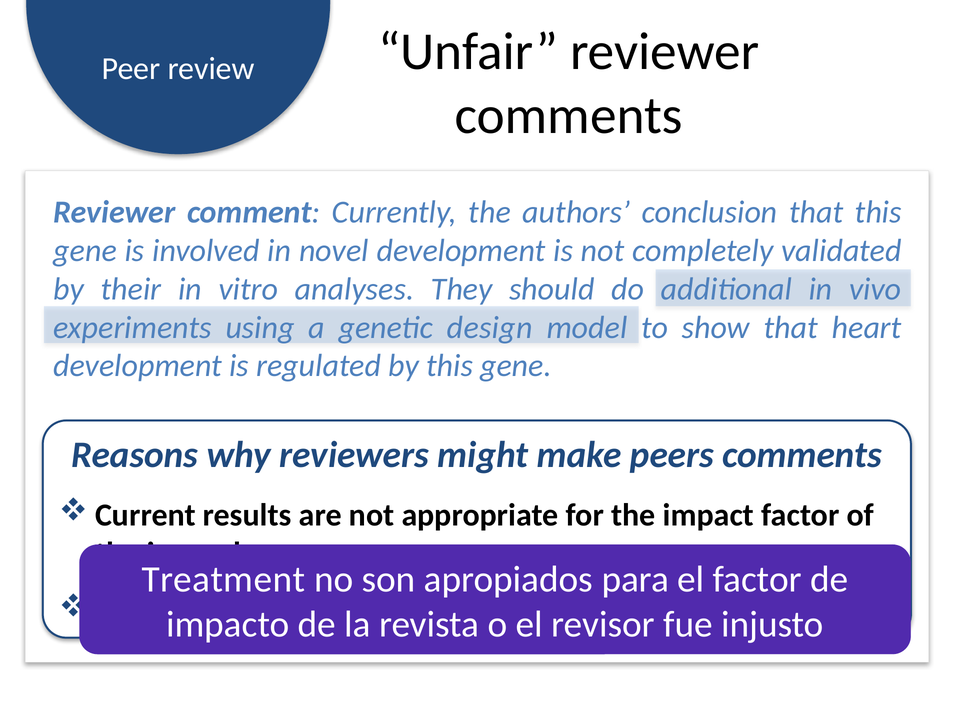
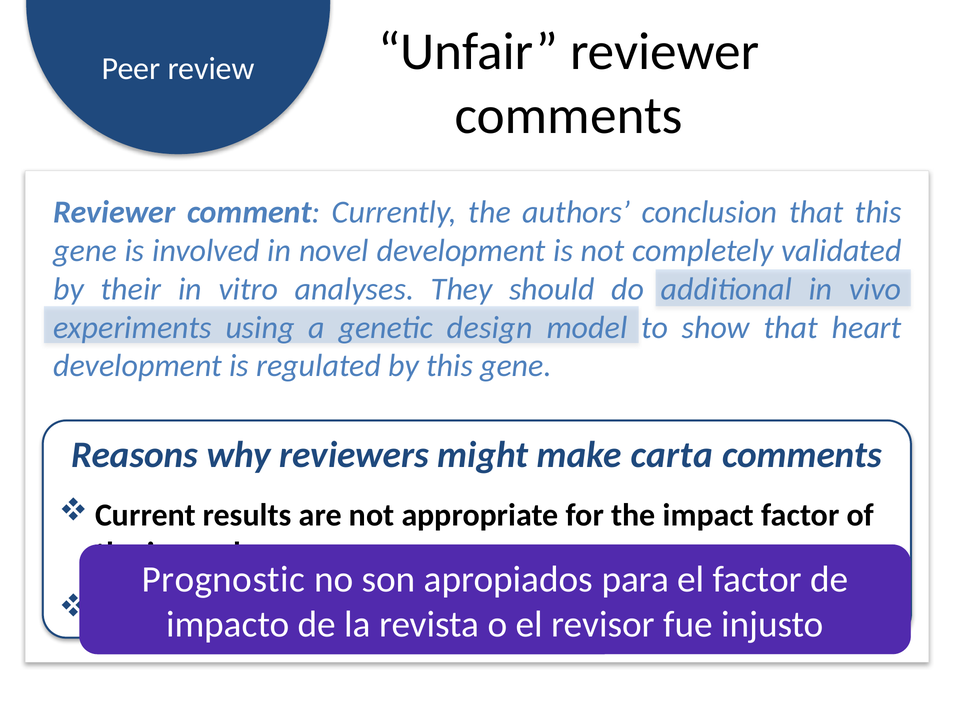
peers: peers -> carta
Treatment: Treatment -> Prognostic
